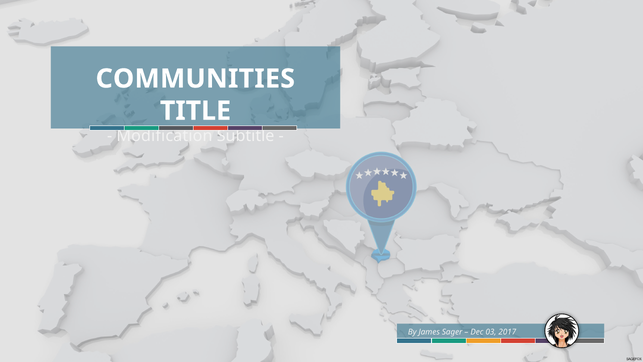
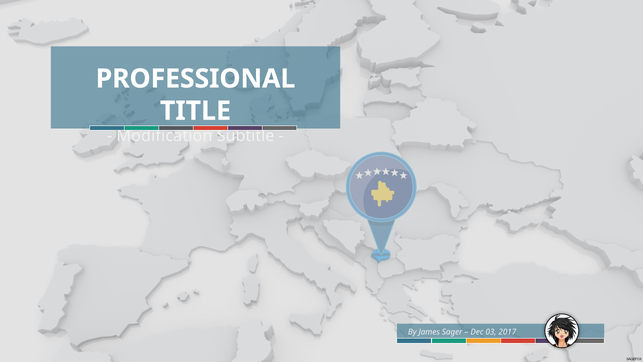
COMMUNITIES: COMMUNITIES -> PROFESSIONAL
